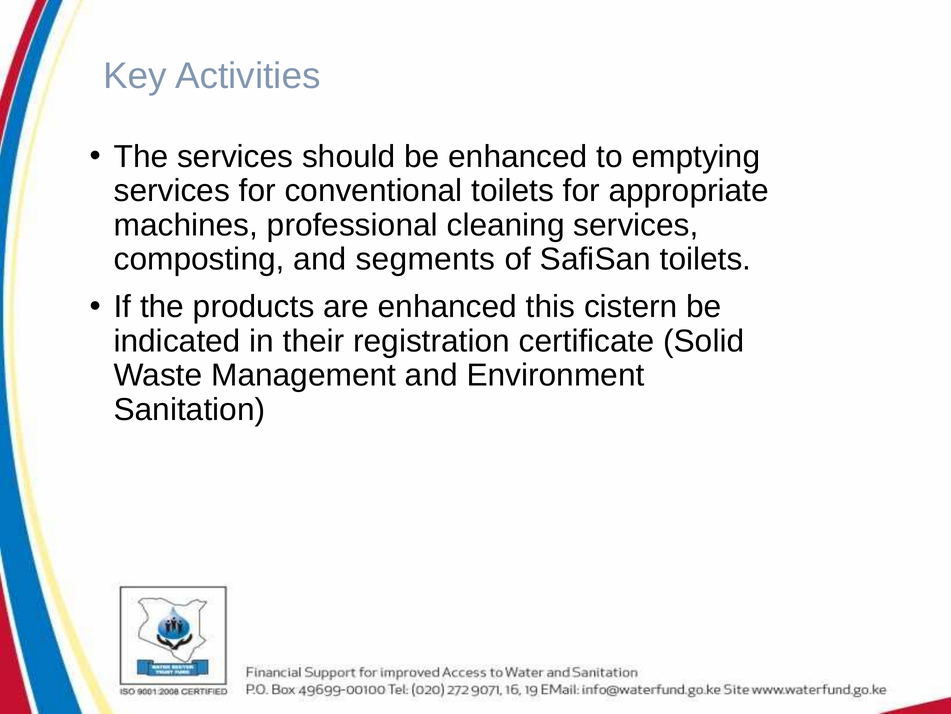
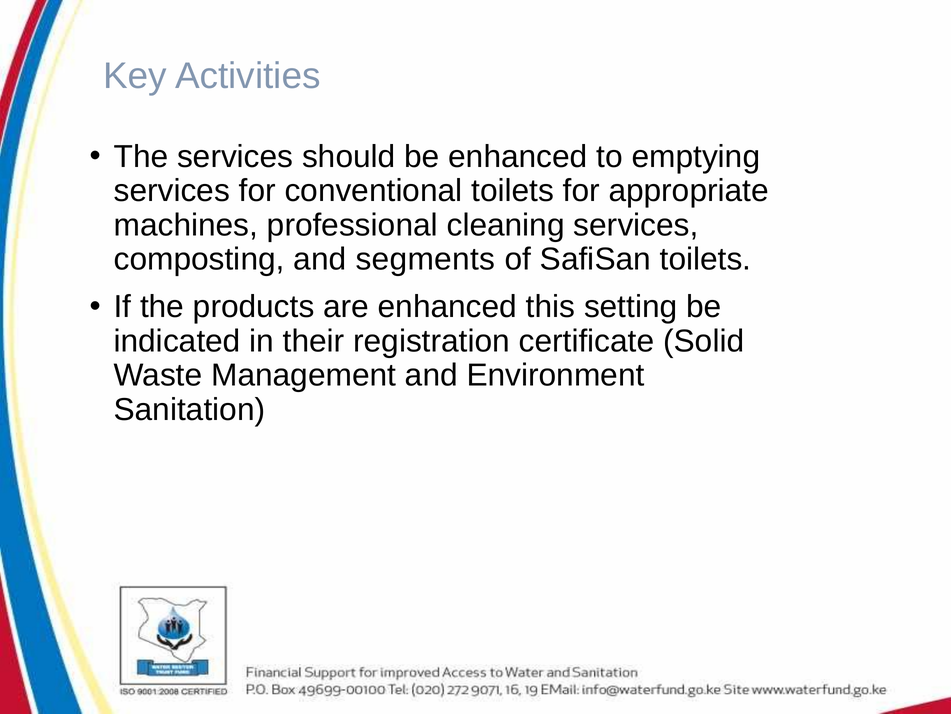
cistern: cistern -> setting
